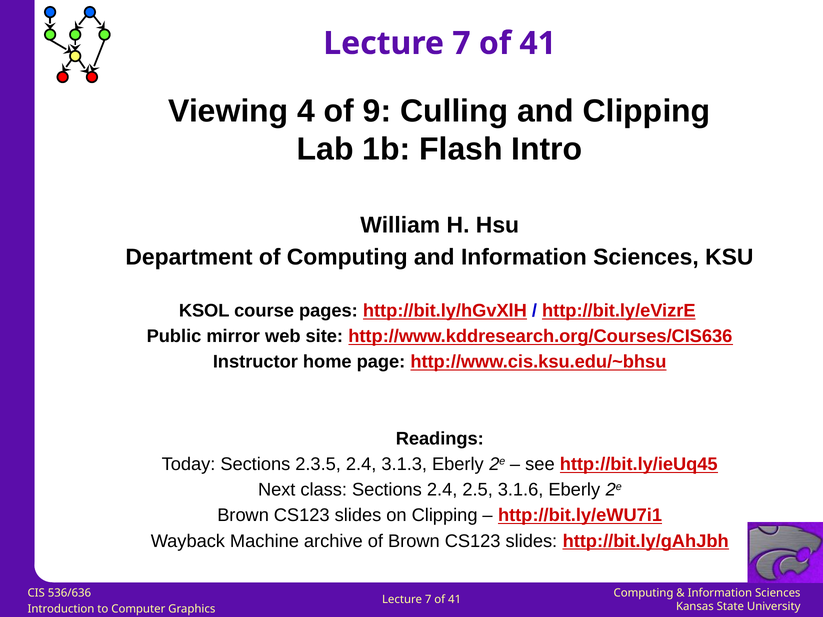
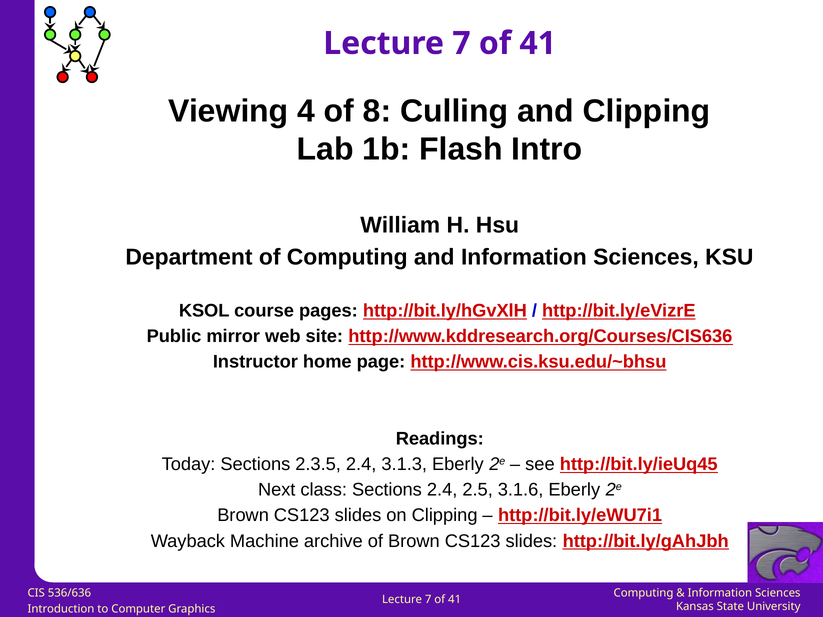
9: 9 -> 8
